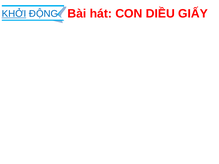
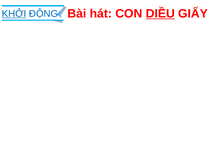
DIỀU underline: none -> present
